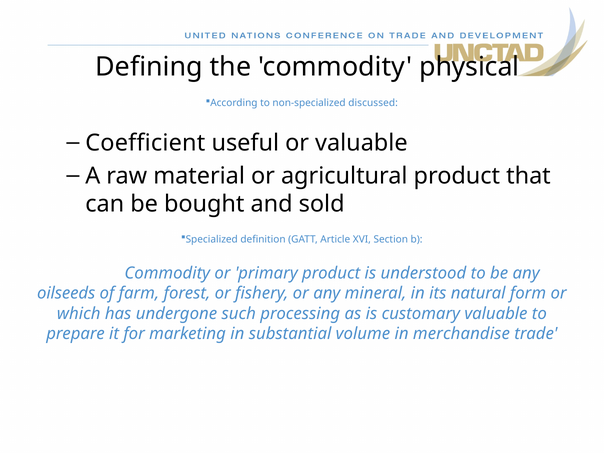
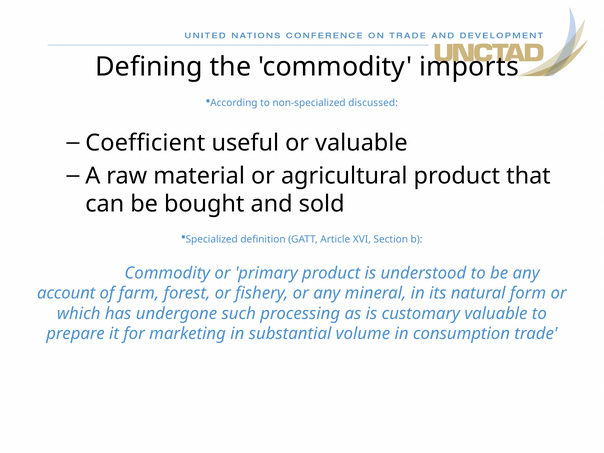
physical: physical -> imports
oilseeds: oilseeds -> account
merchandise: merchandise -> consumption
